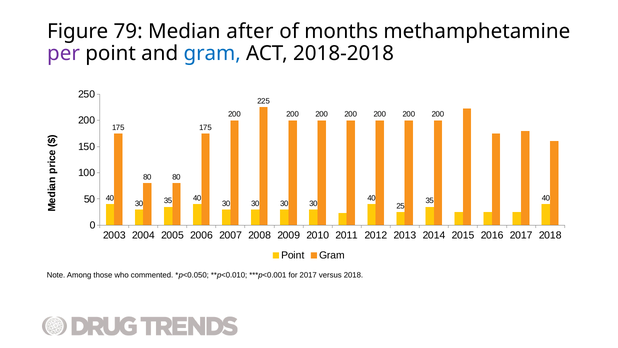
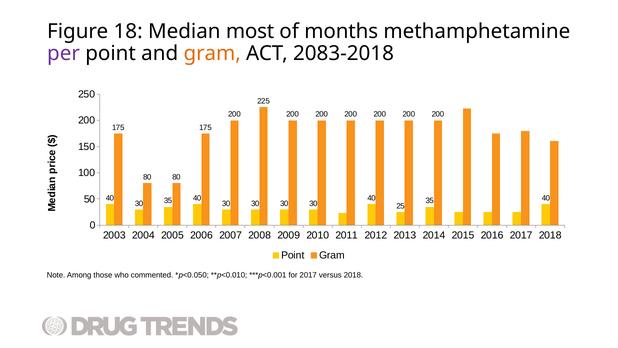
79: 79 -> 18
after: after -> most
gram at (212, 53) colour: blue -> orange
2018-2018: 2018-2018 -> 2083-2018
